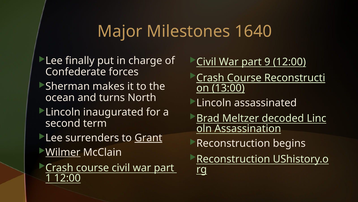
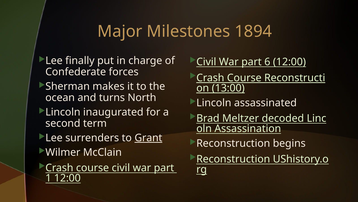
1640: 1640 -> 1894
9: 9 -> 6
Wilmer underline: present -> none
